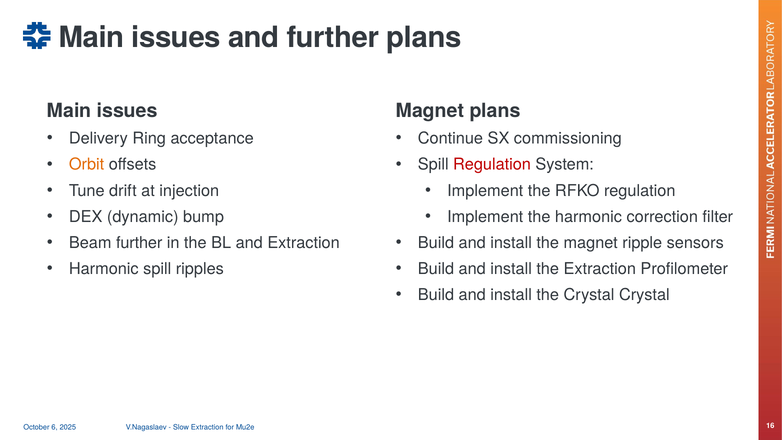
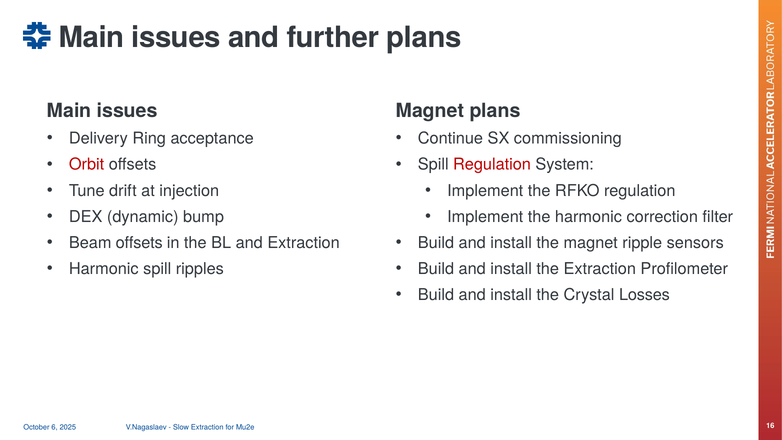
Orbit colour: orange -> red
Beam further: further -> offsets
Crystal Crystal: Crystal -> Losses
